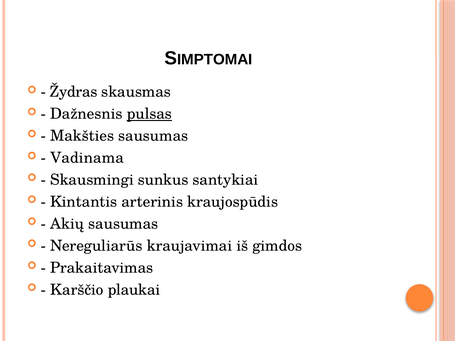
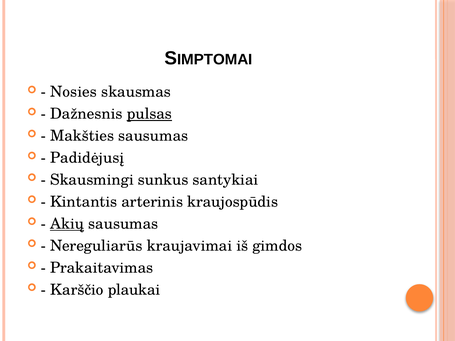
Žydras: Žydras -> Nosies
Vadinama: Vadinama -> Padidėjusį
Akių underline: none -> present
